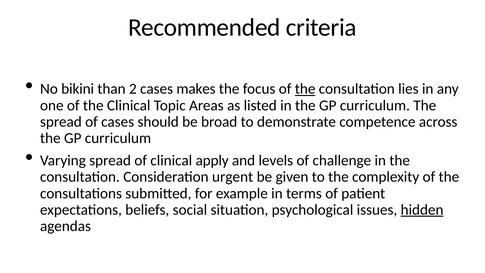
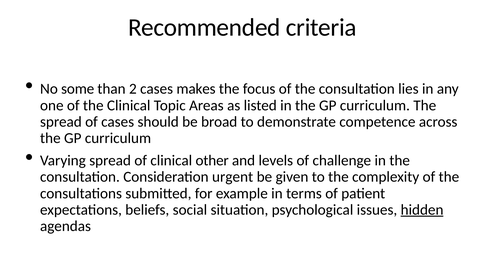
bikini: bikini -> some
the at (305, 89) underline: present -> none
apply: apply -> other
